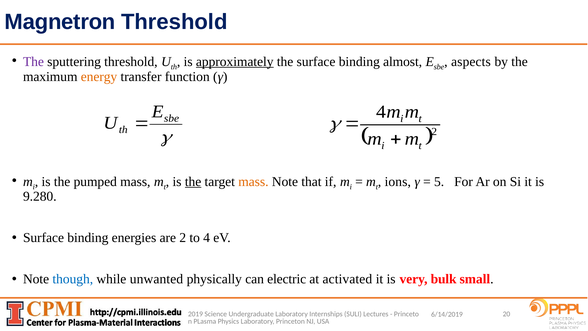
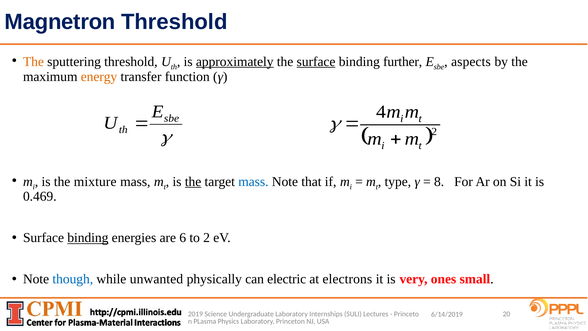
The at (33, 62) colour: purple -> orange
surface at (316, 62) underline: none -> present
almost: almost -> further
pumped: pumped -> mixture
mass at (253, 181) colour: orange -> blue
ions: ions -> type
5: 5 -> 8
9.280: 9.280 -> 0.469
binding at (88, 238) underline: none -> present
2: 2 -> 6
to 4: 4 -> 2
activated: activated -> electrons
bulk: bulk -> ones
